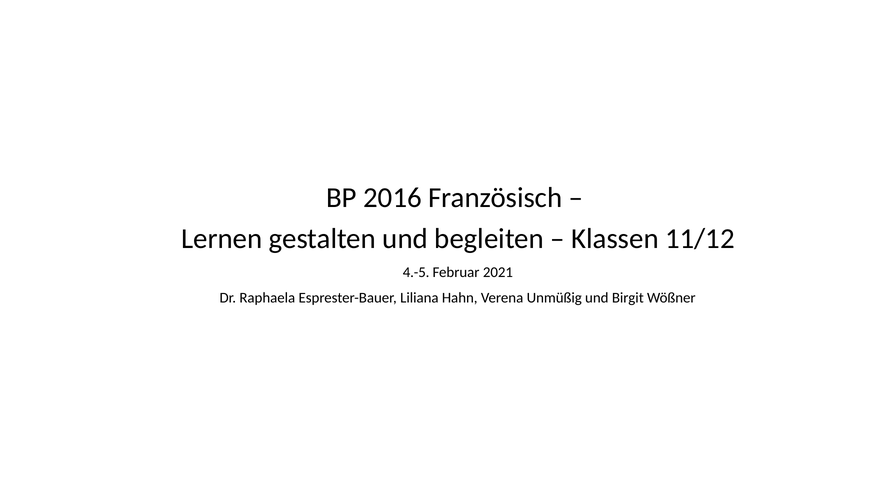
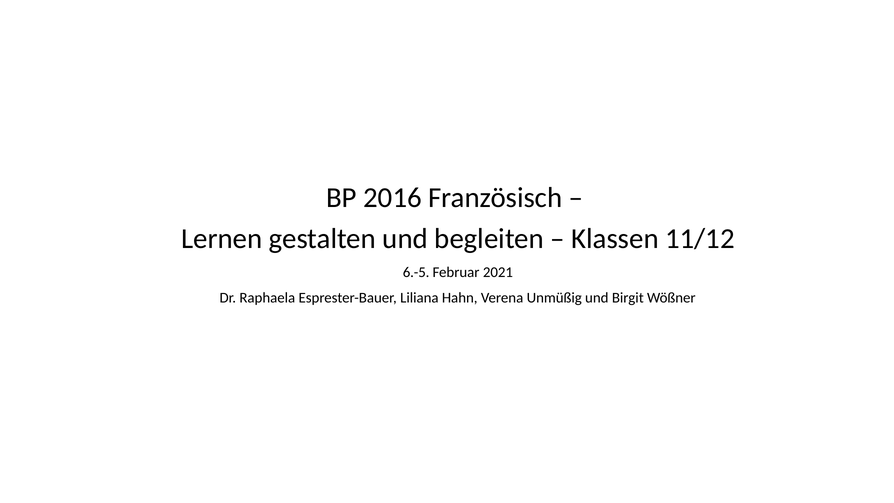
4.-5: 4.-5 -> 6.-5
